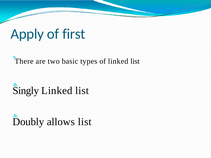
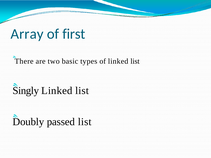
Apply: Apply -> Array
allows: allows -> passed
